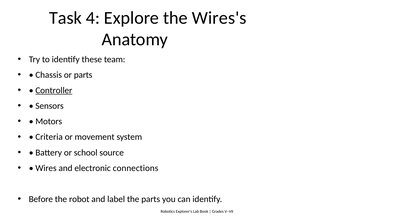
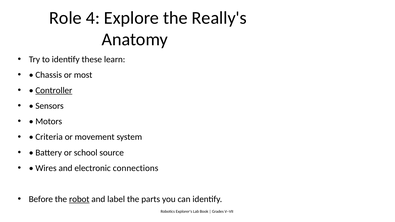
Task: Task -> Role
Wires's: Wires's -> Really's
team: team -> learn
or parts: parts -> most
robot underline: none -> present
